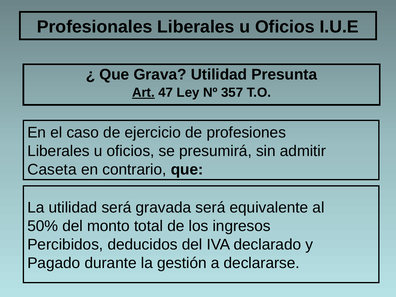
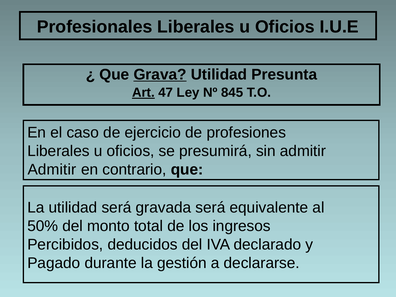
Grava underline: none -> present
357: 357 -> 845
Caseta at (52, 170): Caseta -> Admitir
